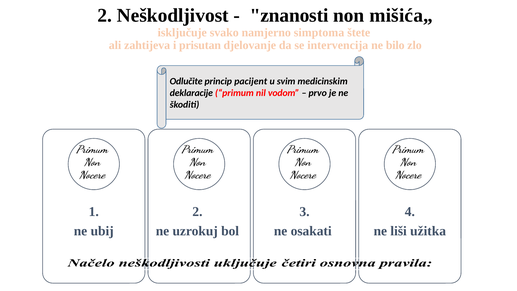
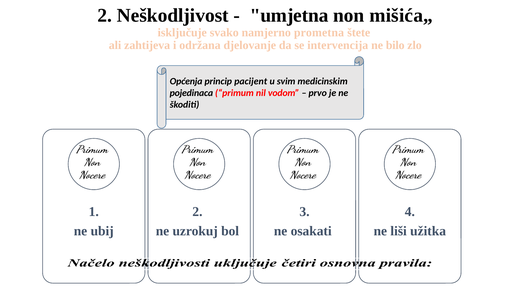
znanosti: znanosti -> umjetna
simptoma: simptoma -> prometna
prisutan: prisutan -> održana
Odlučite: Odlučite -> Općenja
deklaracije: deklaracije -> pojedinaca
